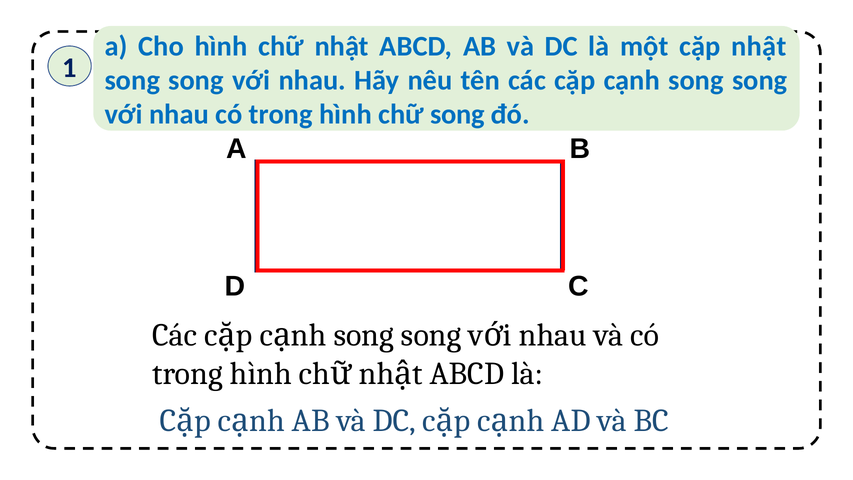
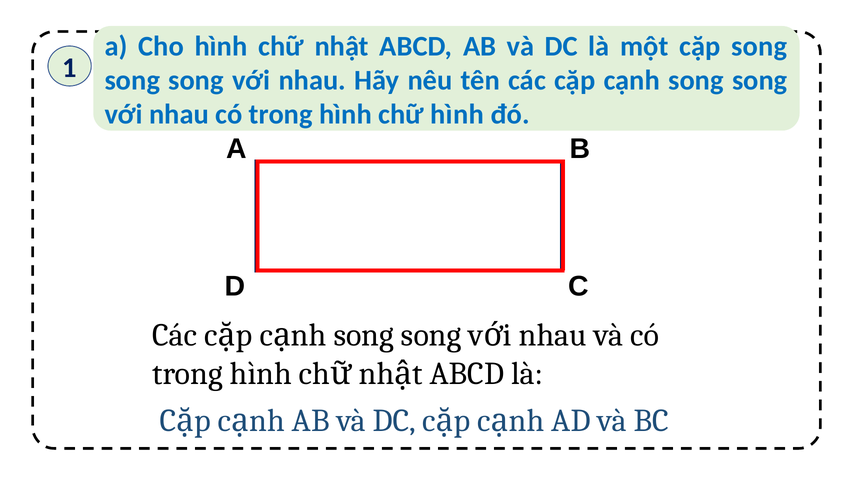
cặp nhật: nhật -> song
chữ song: song -> hình
